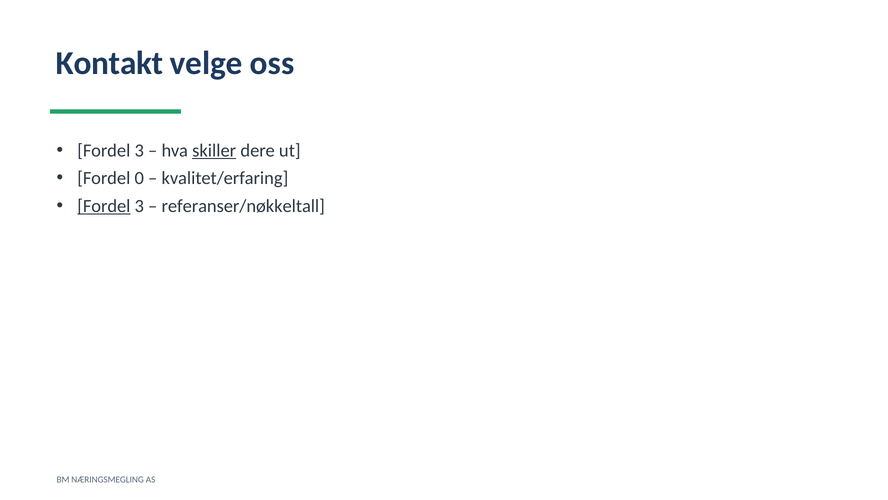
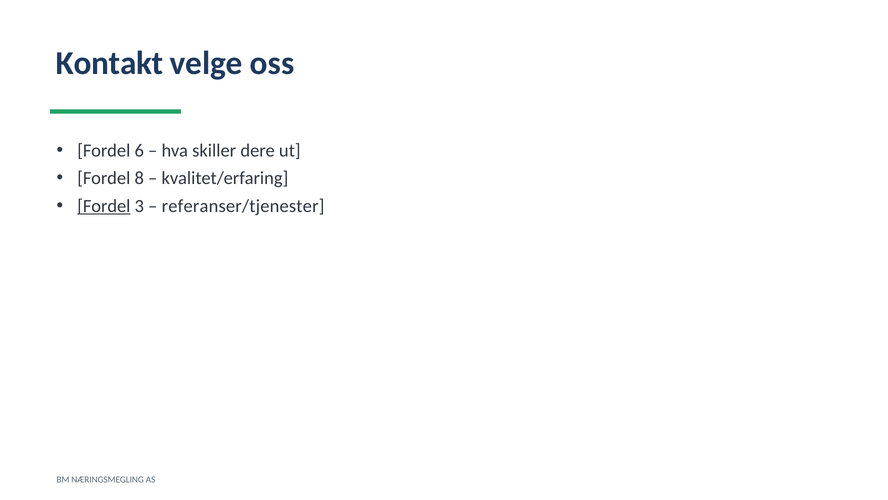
3 at (139, 150): 3 -> 6
skiller underline: present -> none
0: 0 -> 8
referanser/nøkkeltall: referanser/nøkkeltall -> referanser/tjenester
